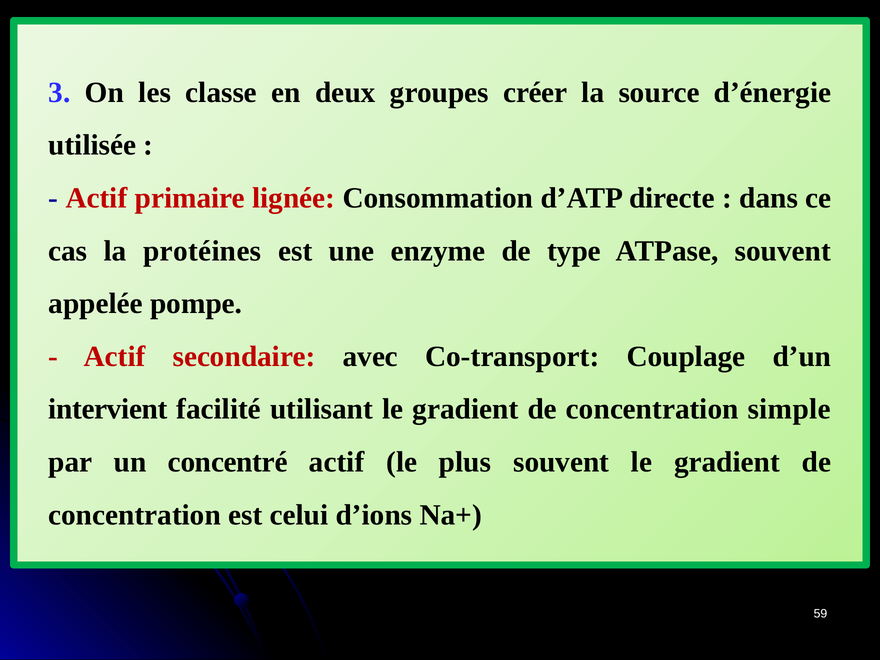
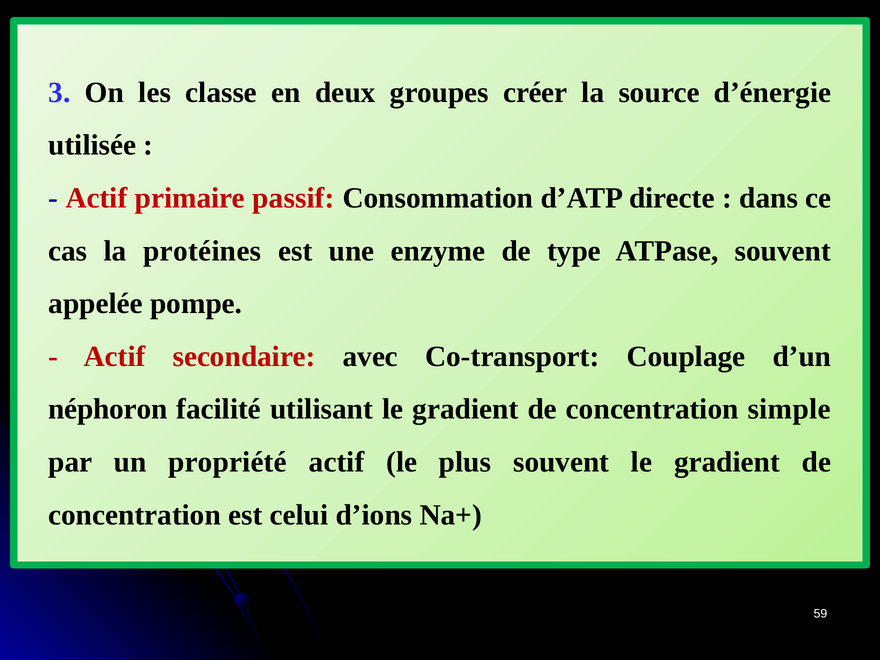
lignée: lignée -> passif
intervient: intervient -> néphoron
concentré: concentré -> propriété
